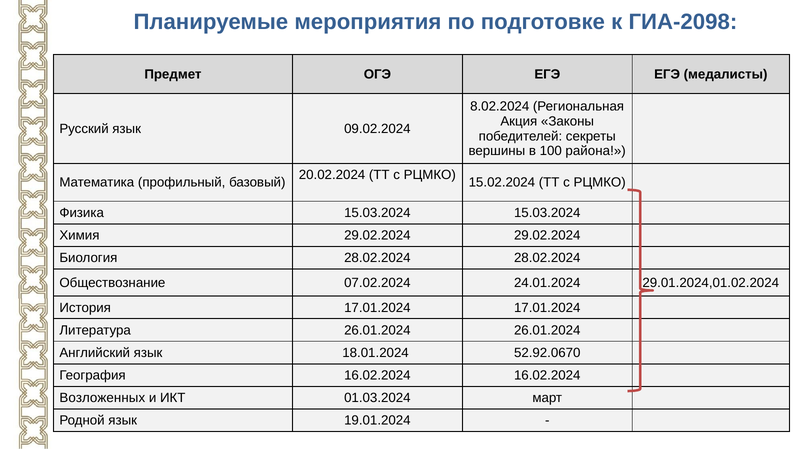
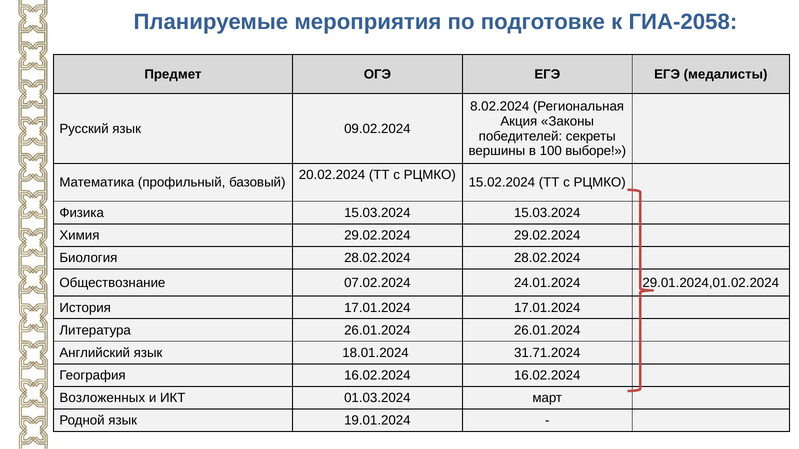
ГИА-2098: ГИА-2098 -> ГИА-2058
района: района -> выборе
52.92.0670: 52.92.0670 -> 31.71.2024
